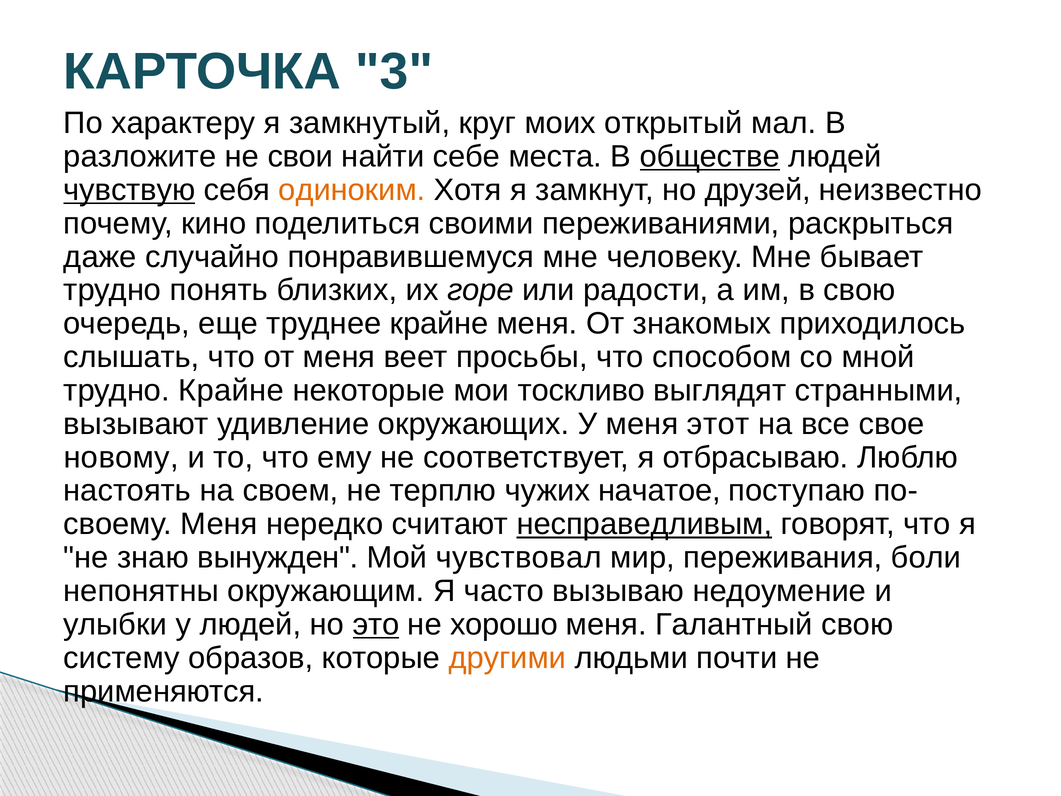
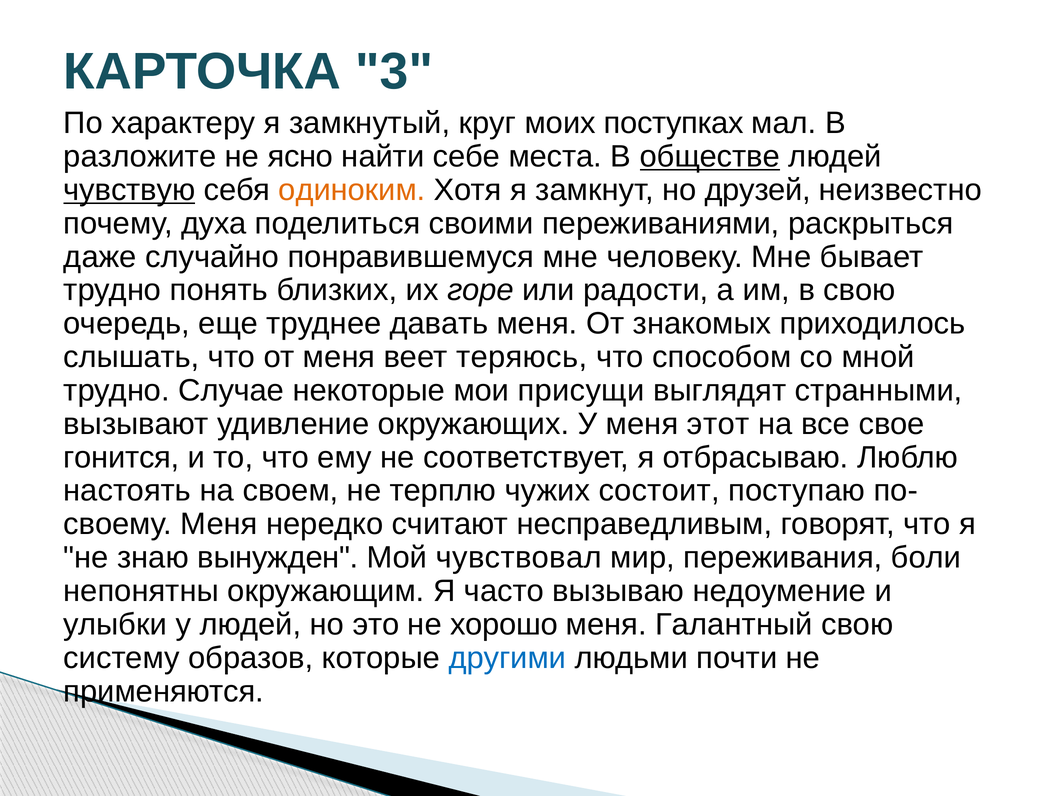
открытый: открытый -> поступках
свои: свои -> ясно
кино: кино -> духа
труднее крайне: крайне -> давать
просьбы: просьбы -> теряюсь
трудно Крайне: Крайне -> Случае
тоскливо: тоскливо -> присущи
новому: новому -> гонится
начатое: начатое -> состоит
несправедливым underline: present -> none
это underline: present -> none
другими colour: orange -> blue
